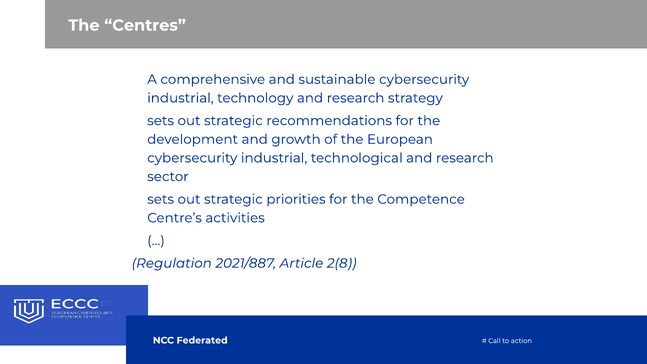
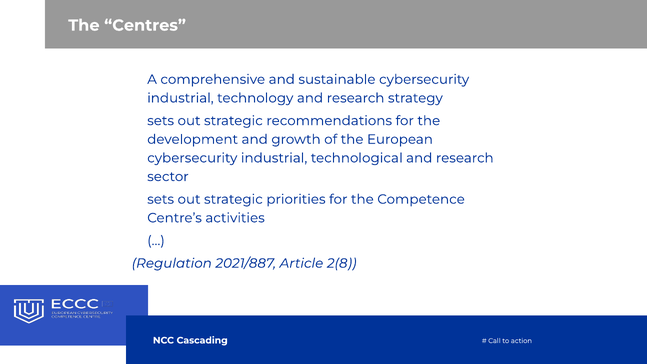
Federated: Federated -> Cascading
